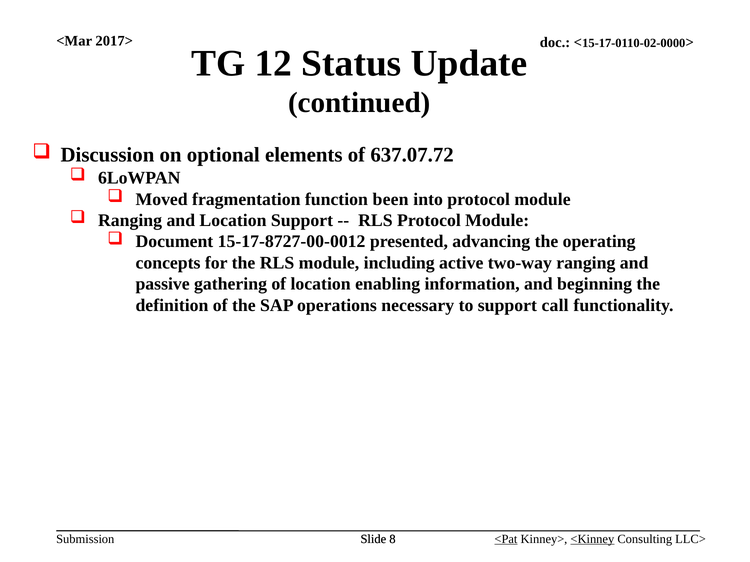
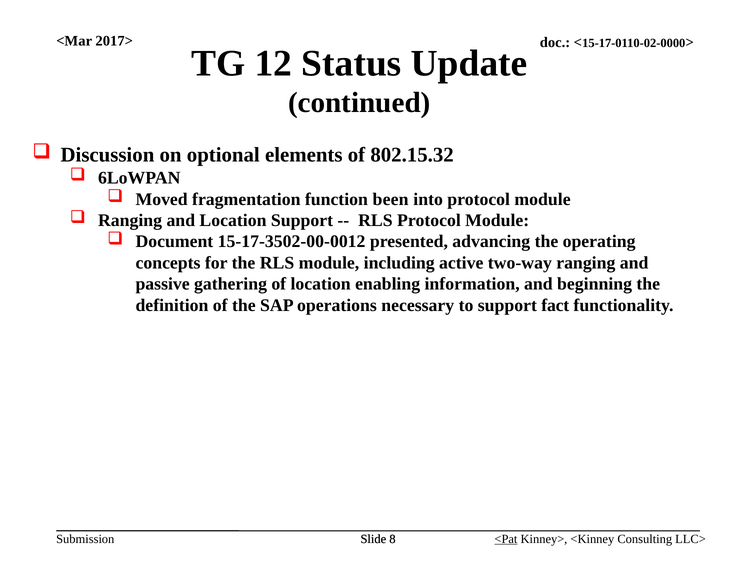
637.07.72: 637.07.72 -> 802.15.32
15-17-8727-00-0012: 15-17-8727-00-0012 -> 15-17-3502-00-0012
call: call -> fact
<Kinney underline: present -> none
